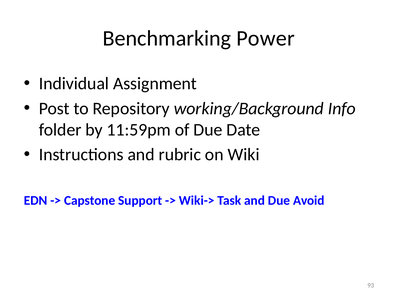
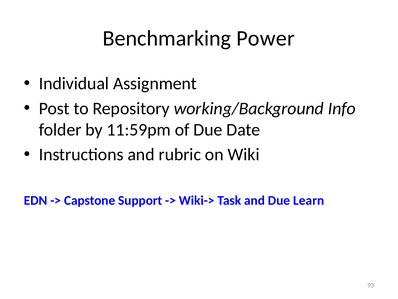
Avoid: Avoid -> Learn
